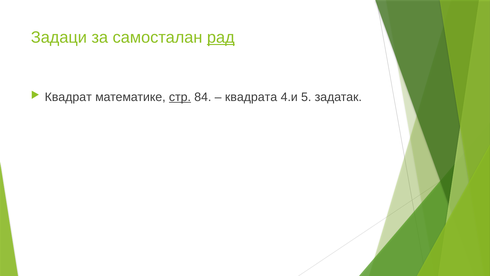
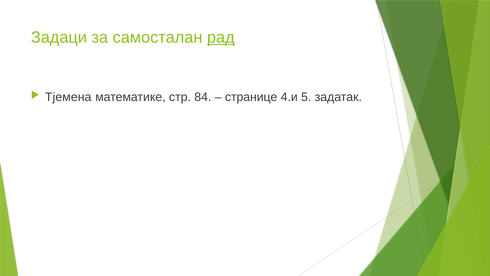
Квадрат: Квадрат -> Тјемена
стр underline: present -> none
квадрата: квадрата -> странице
